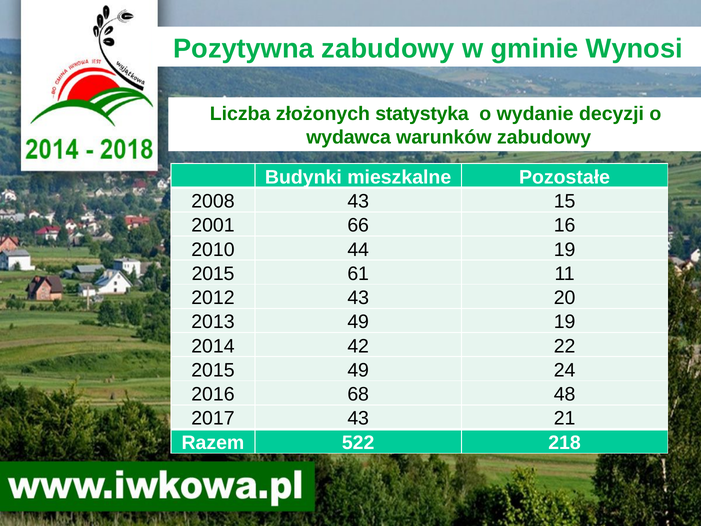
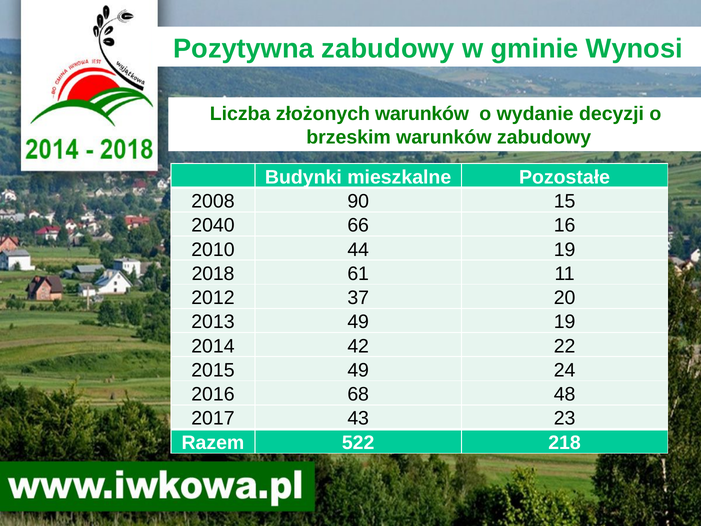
złożonych statystyka: statystyka -> warunków
wydawca: wydawca -> brzeskim
2008 43: 43 -> 90
2001: 2001 -> 2040
2015 at (213, 274): 2015 -> 2018
2012 43: 43 -> 37
21: 21 -> 23
